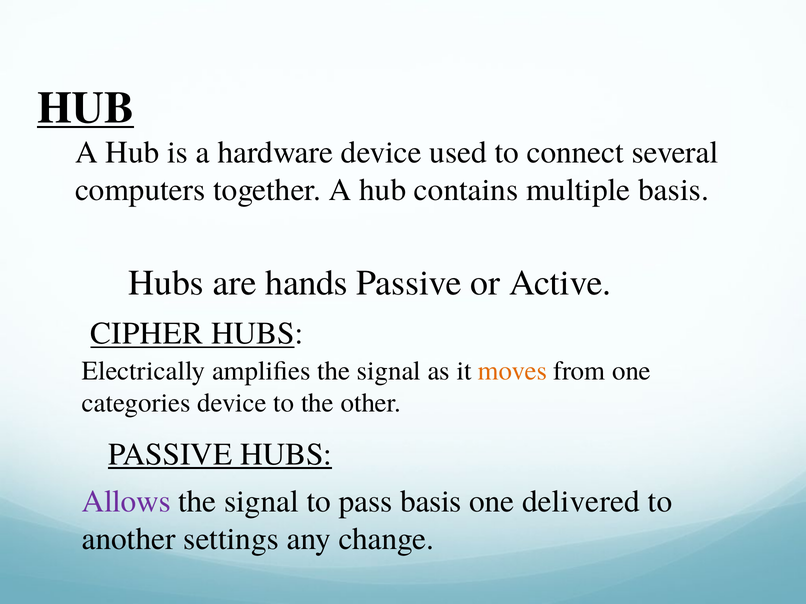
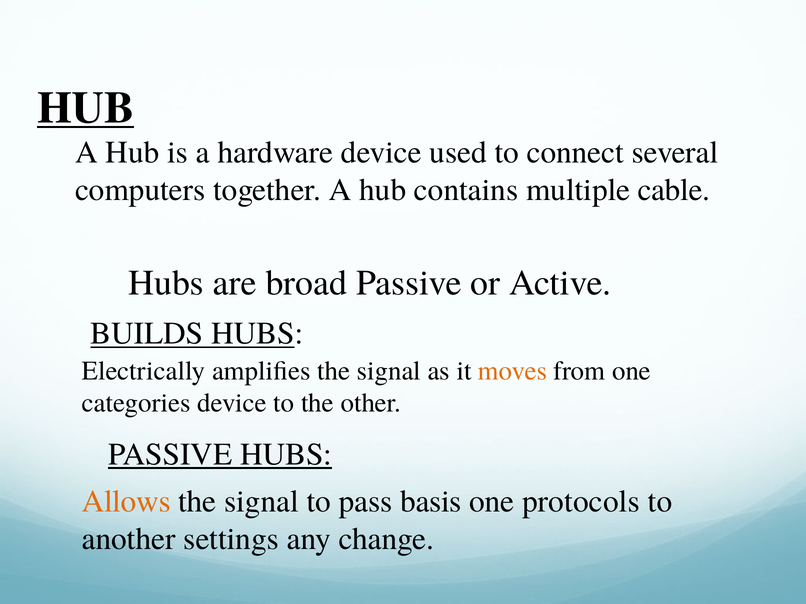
multiple basis: basis -> cable
hands: hands -> broad
CIPHER: CIPHER -> BUILDS
Allows colour: purple -> orange
delivered: delivered -> protocols
